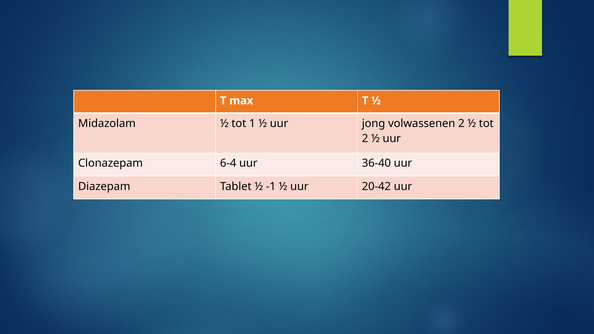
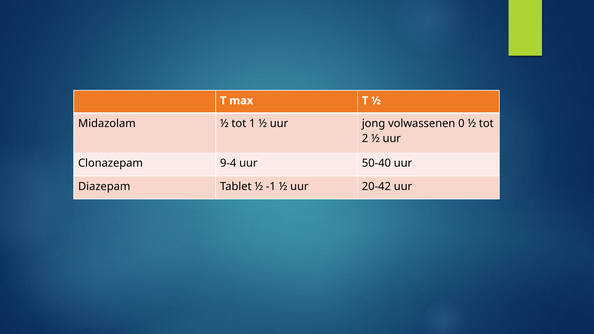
volwassenen 2: 2 -> 0
6-4: 6-4 -> 9-4
36-40: 36-40 -> 50-40
